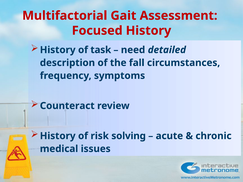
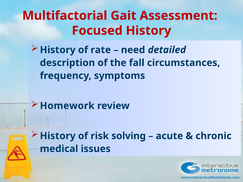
task: task -> rate
Counteract: Counteract -> Homework
